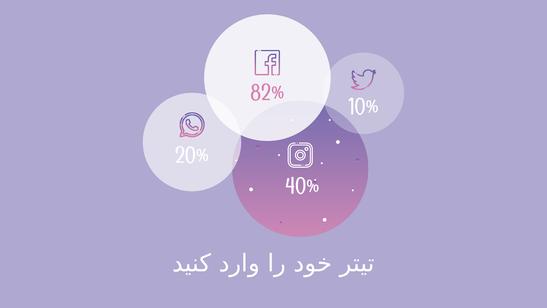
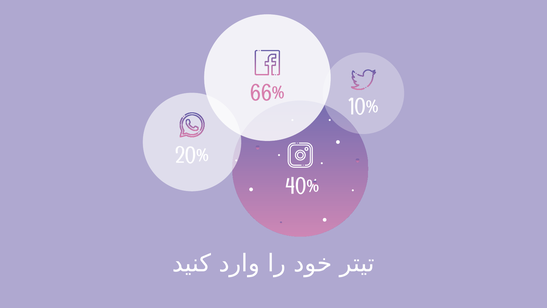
82%: 82% -> 66%
